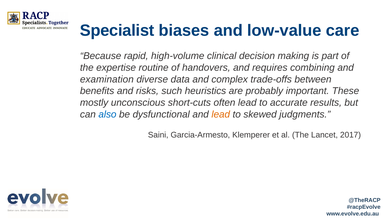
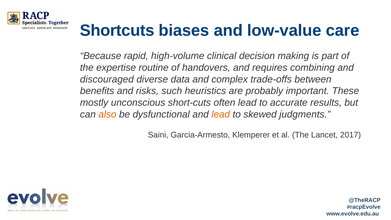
Specialist: Specialist -> Shortcuts
examination: examination -> discouraged
also colour: blue -> orange
